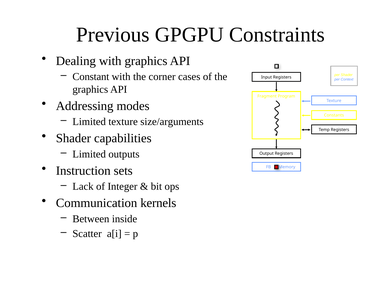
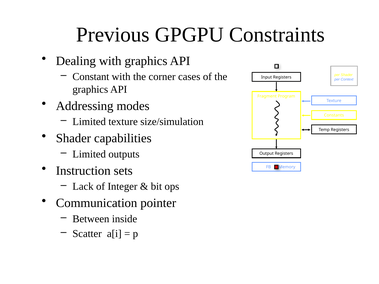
size/arguments: size/arguments -> size/simulation
kernels: kernels -> pointer
